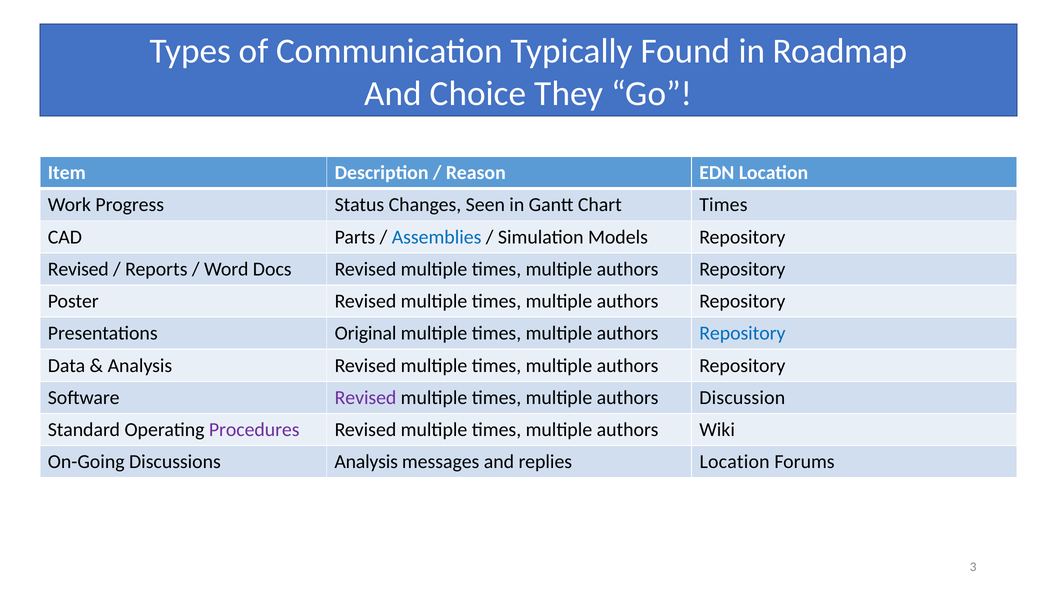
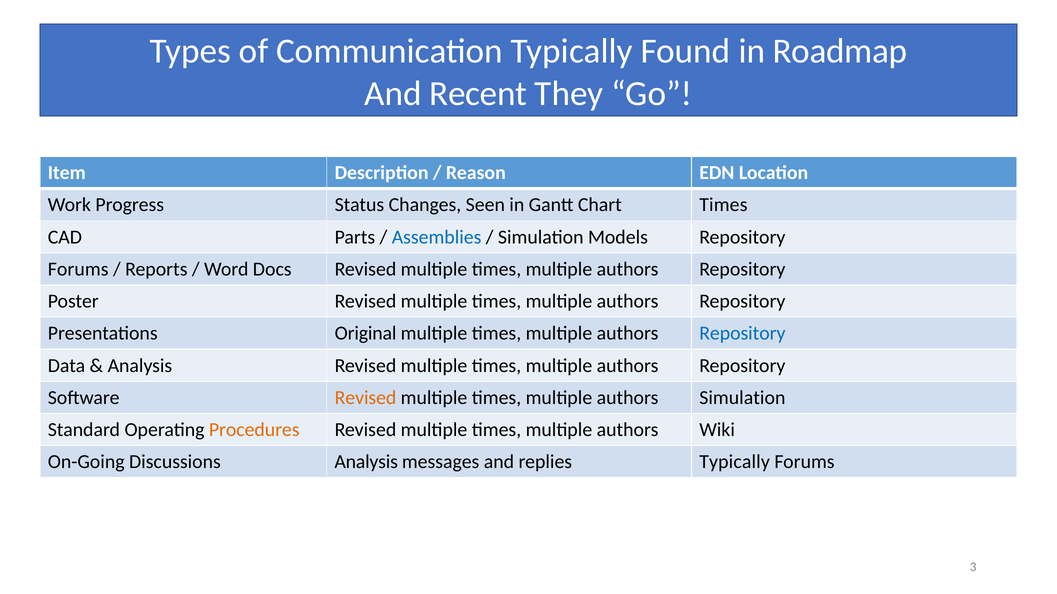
Choice: Choice -> Recent
Revised at (78, 269): Revised -> Forums
Revised at (366, 398) colour: purple -> orange
authors Discussion: Discussion -> Simulation
Procedures colour: purple -> orange
replies Location: Location -> Typically
